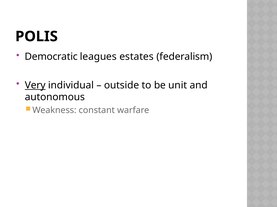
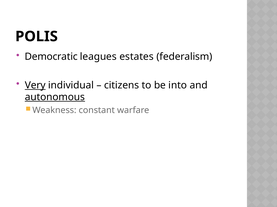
outside: outside -> citizens
unit: unit -> into
autonomous underline: none -> present
